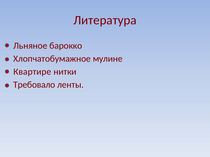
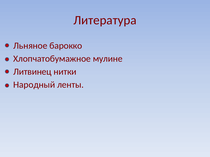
Квартире: Квартире -> Литвинец
Требовало: Требовало -> Народный
